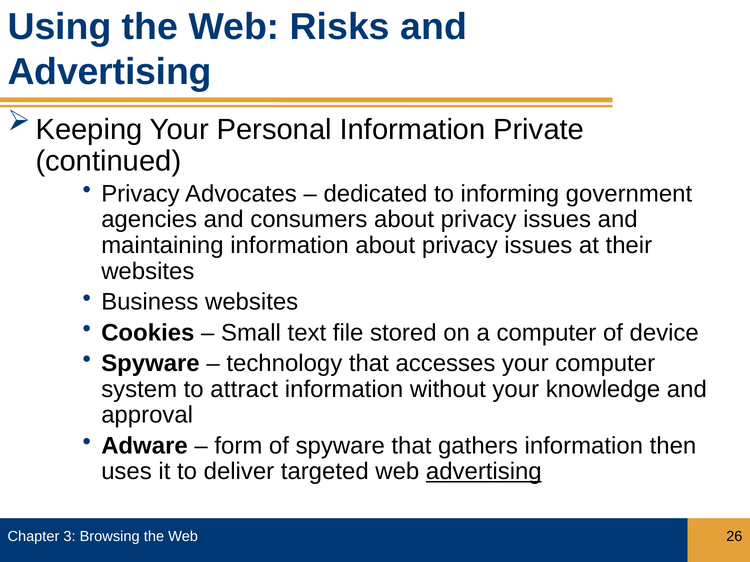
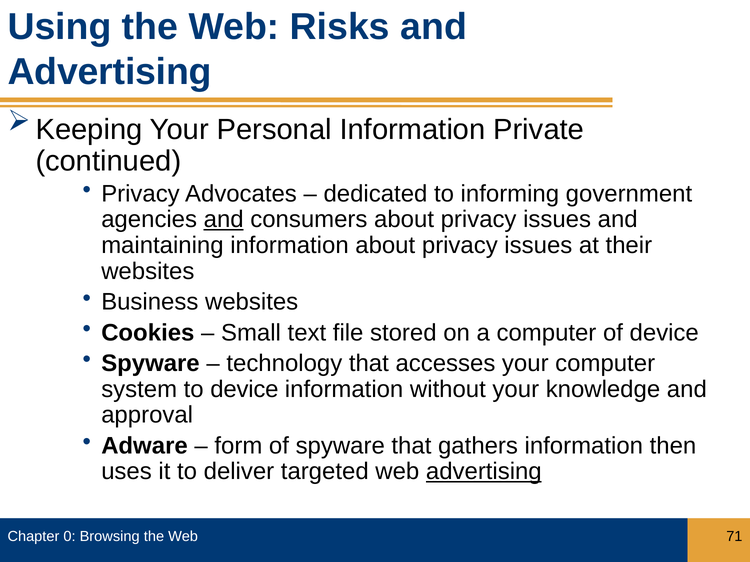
and at (224, 220) underline: none -> present
to attract: attract -> device
3: 3 -> 0
26: 26 -> 71
